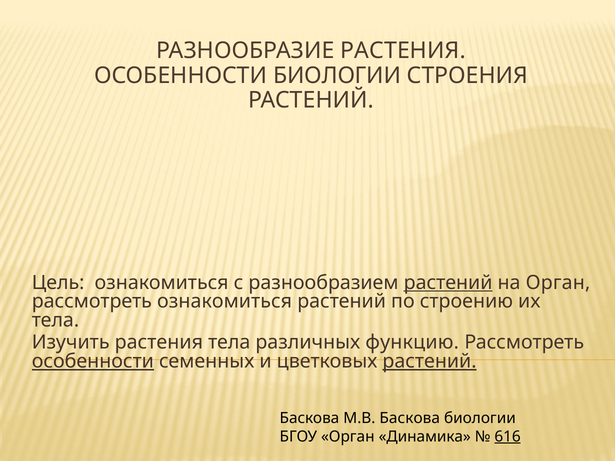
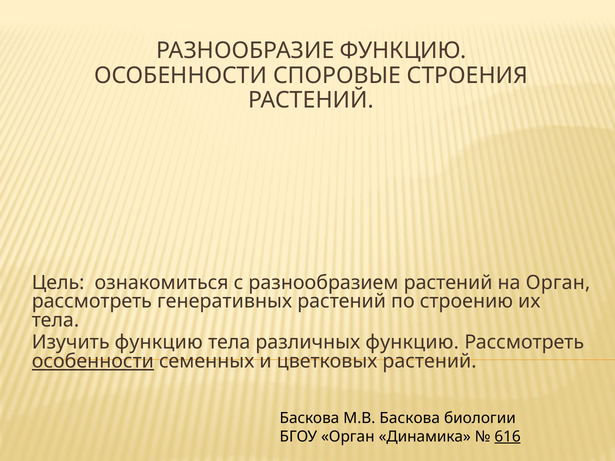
РАЗНООБРАЗИЕ РАСТЕНИЯ: РАСТЕНИЯ -> ФУНКЦИЮ
ОСОБЕННОСТИ БИОЛОГИИ: БИОЛОГИИ -> СПОРОВЫЕ
растений at (448, 283) underline: present -> none
рассмотреть ознакомиться: ознакомиться -> генеративных
Изучить растения: растения -> функцию
растений at (430, 361) underline: present -> none
